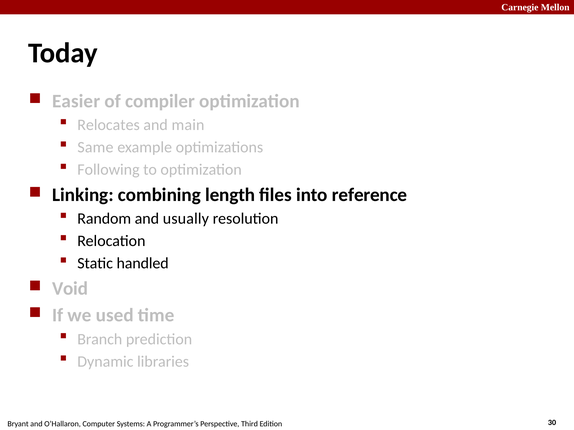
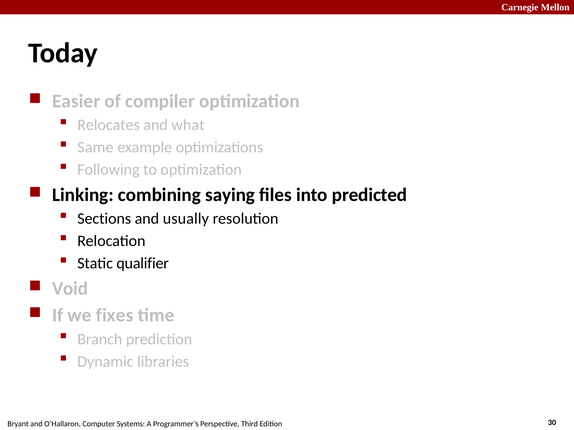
main: main -> what
length: length -> saying
reference: reference -> predicted
Random: Random -> Sections
handled: handled -> qualifier
used: used -> fixes
